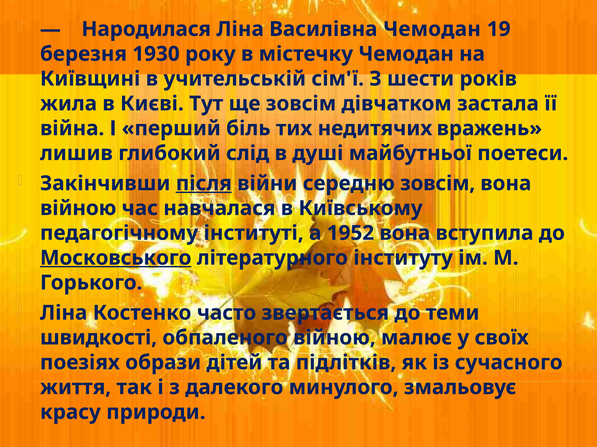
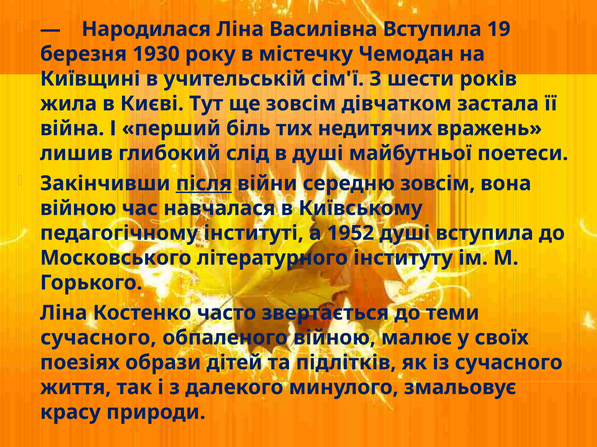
Василівна Чемодан: Чемодан -> Вступила
1952 вона: вона -> душі
Московського underline: present -> none
швидкості at (99, 338): швидкості -> сучасного
